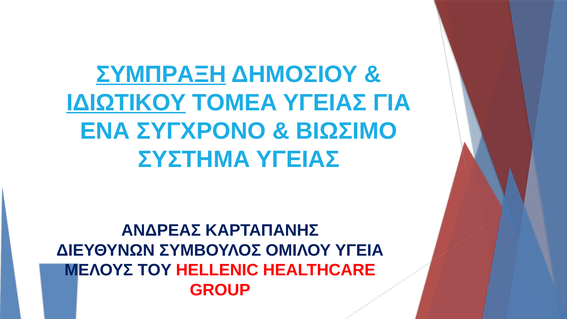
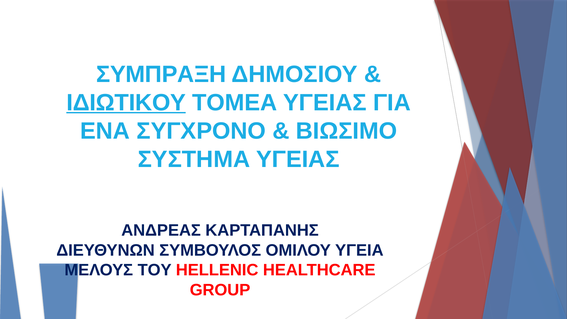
ΣΥΜΠΡΑΞΗ underline: present -> none
